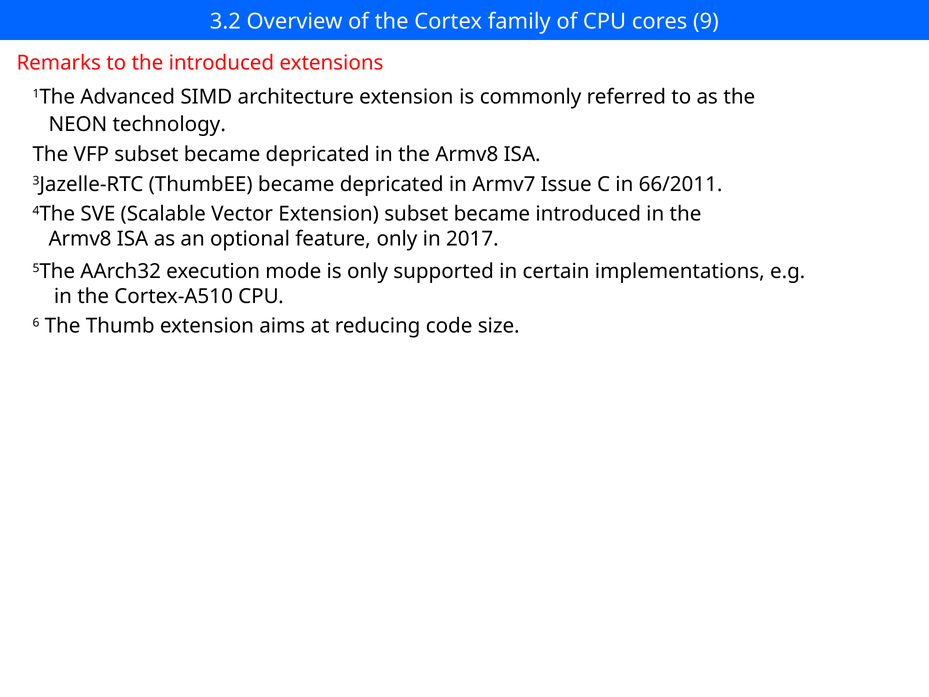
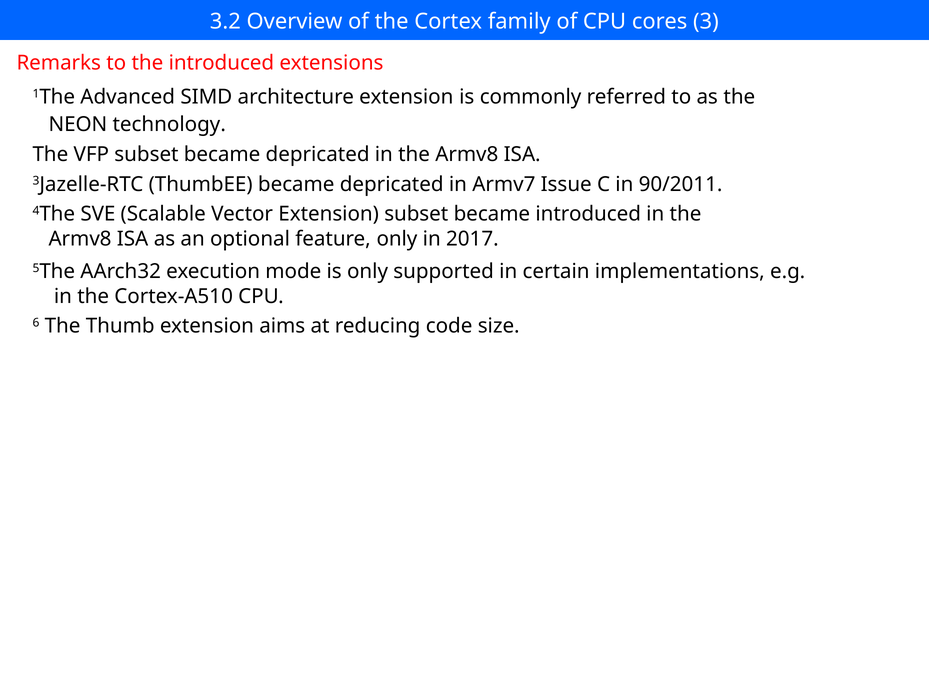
9: 9 -> 3
66/2011: 66/2011 -> 90/2011
